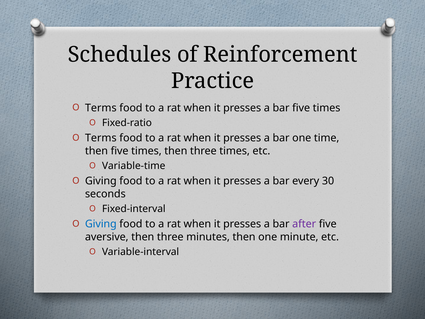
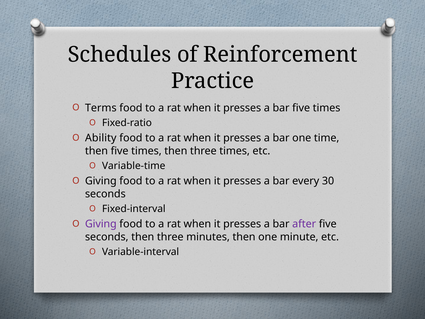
Terms at (101, 138): Terms -> Ability
Giving at (101, 224) colour: blue -> purple
aversive at (107, 237): aversive -> seconds
